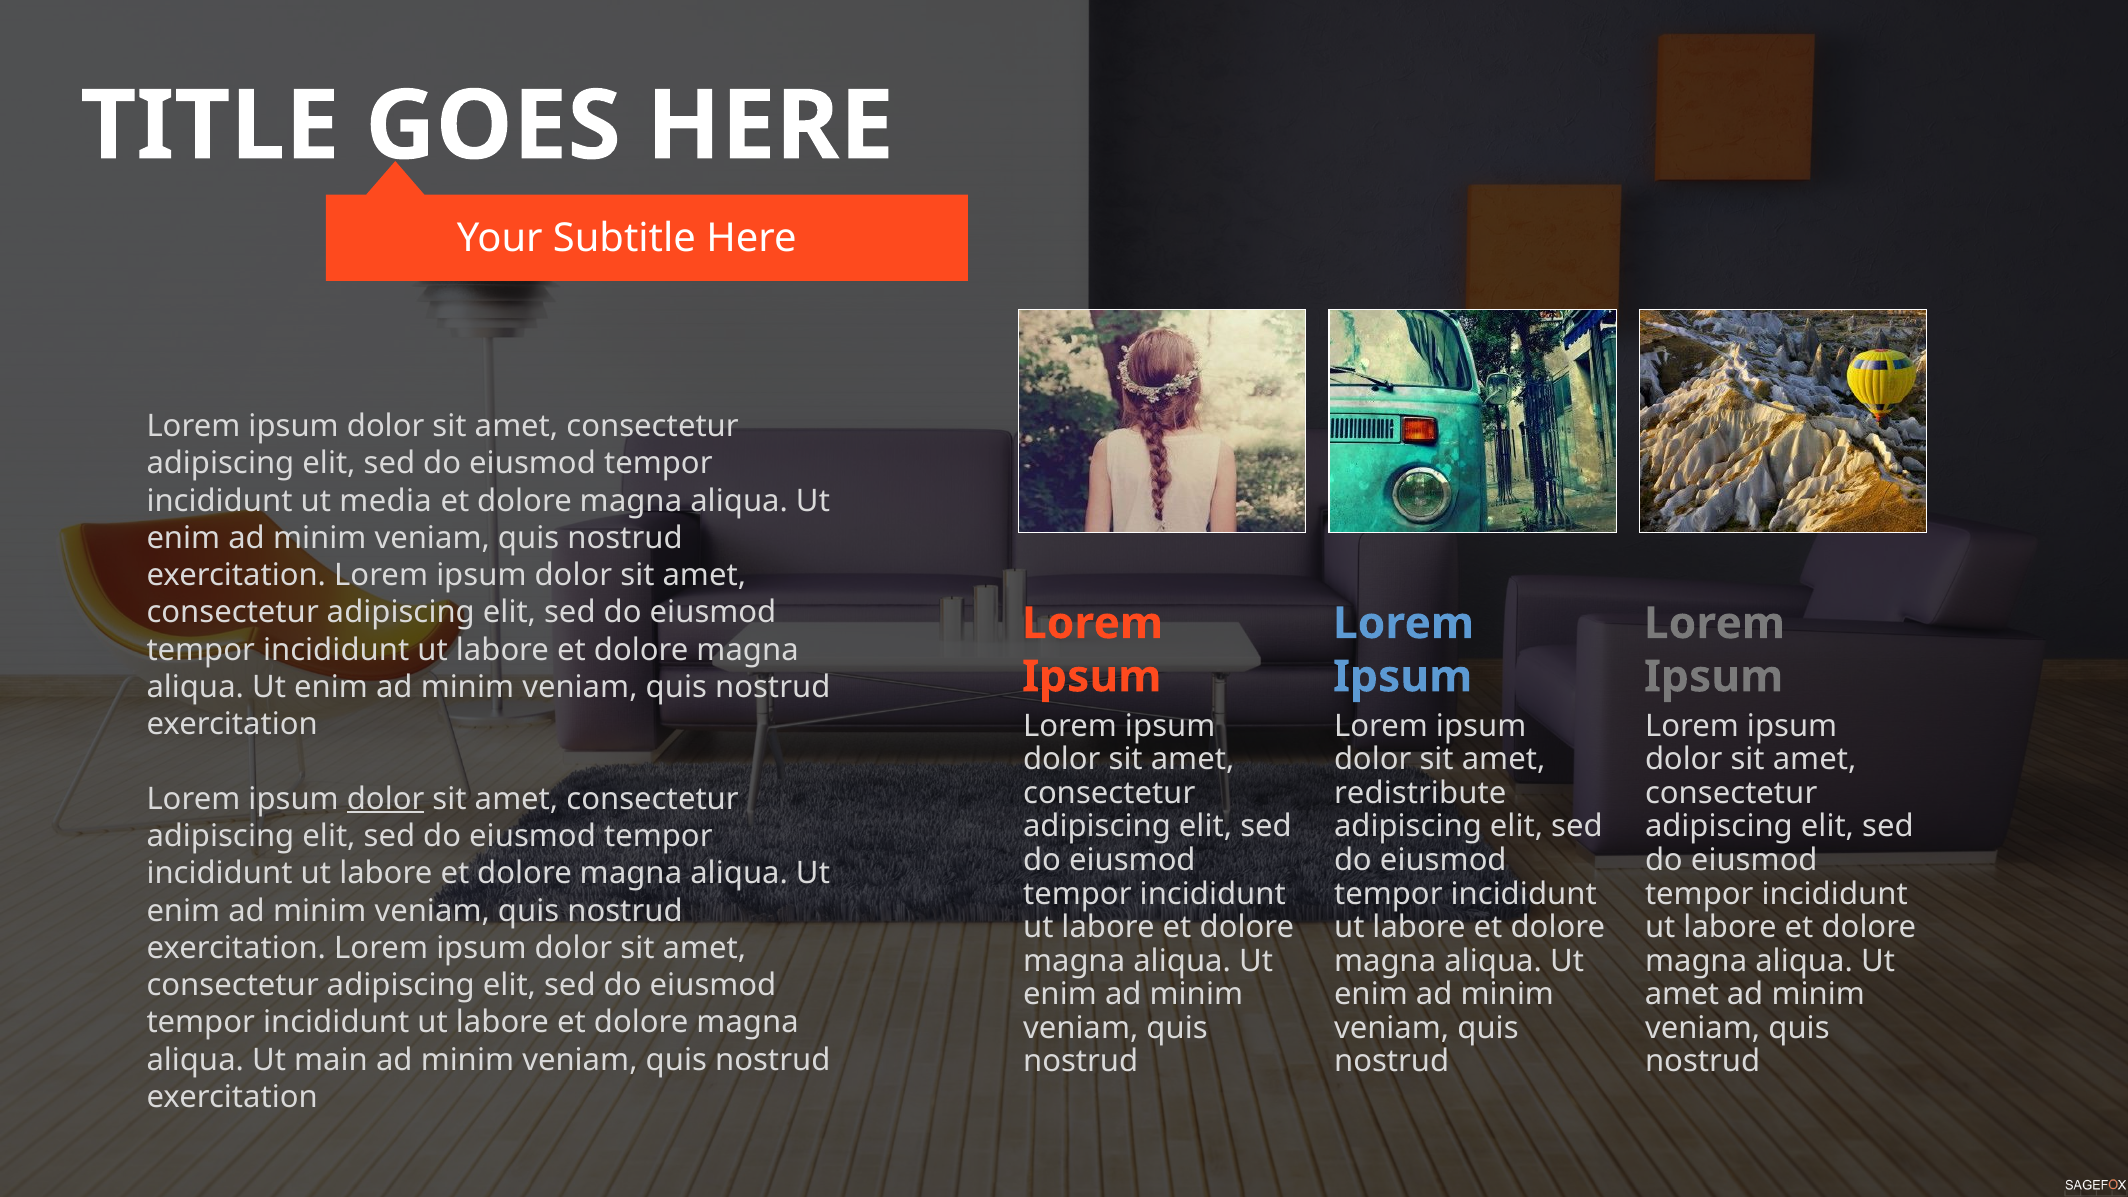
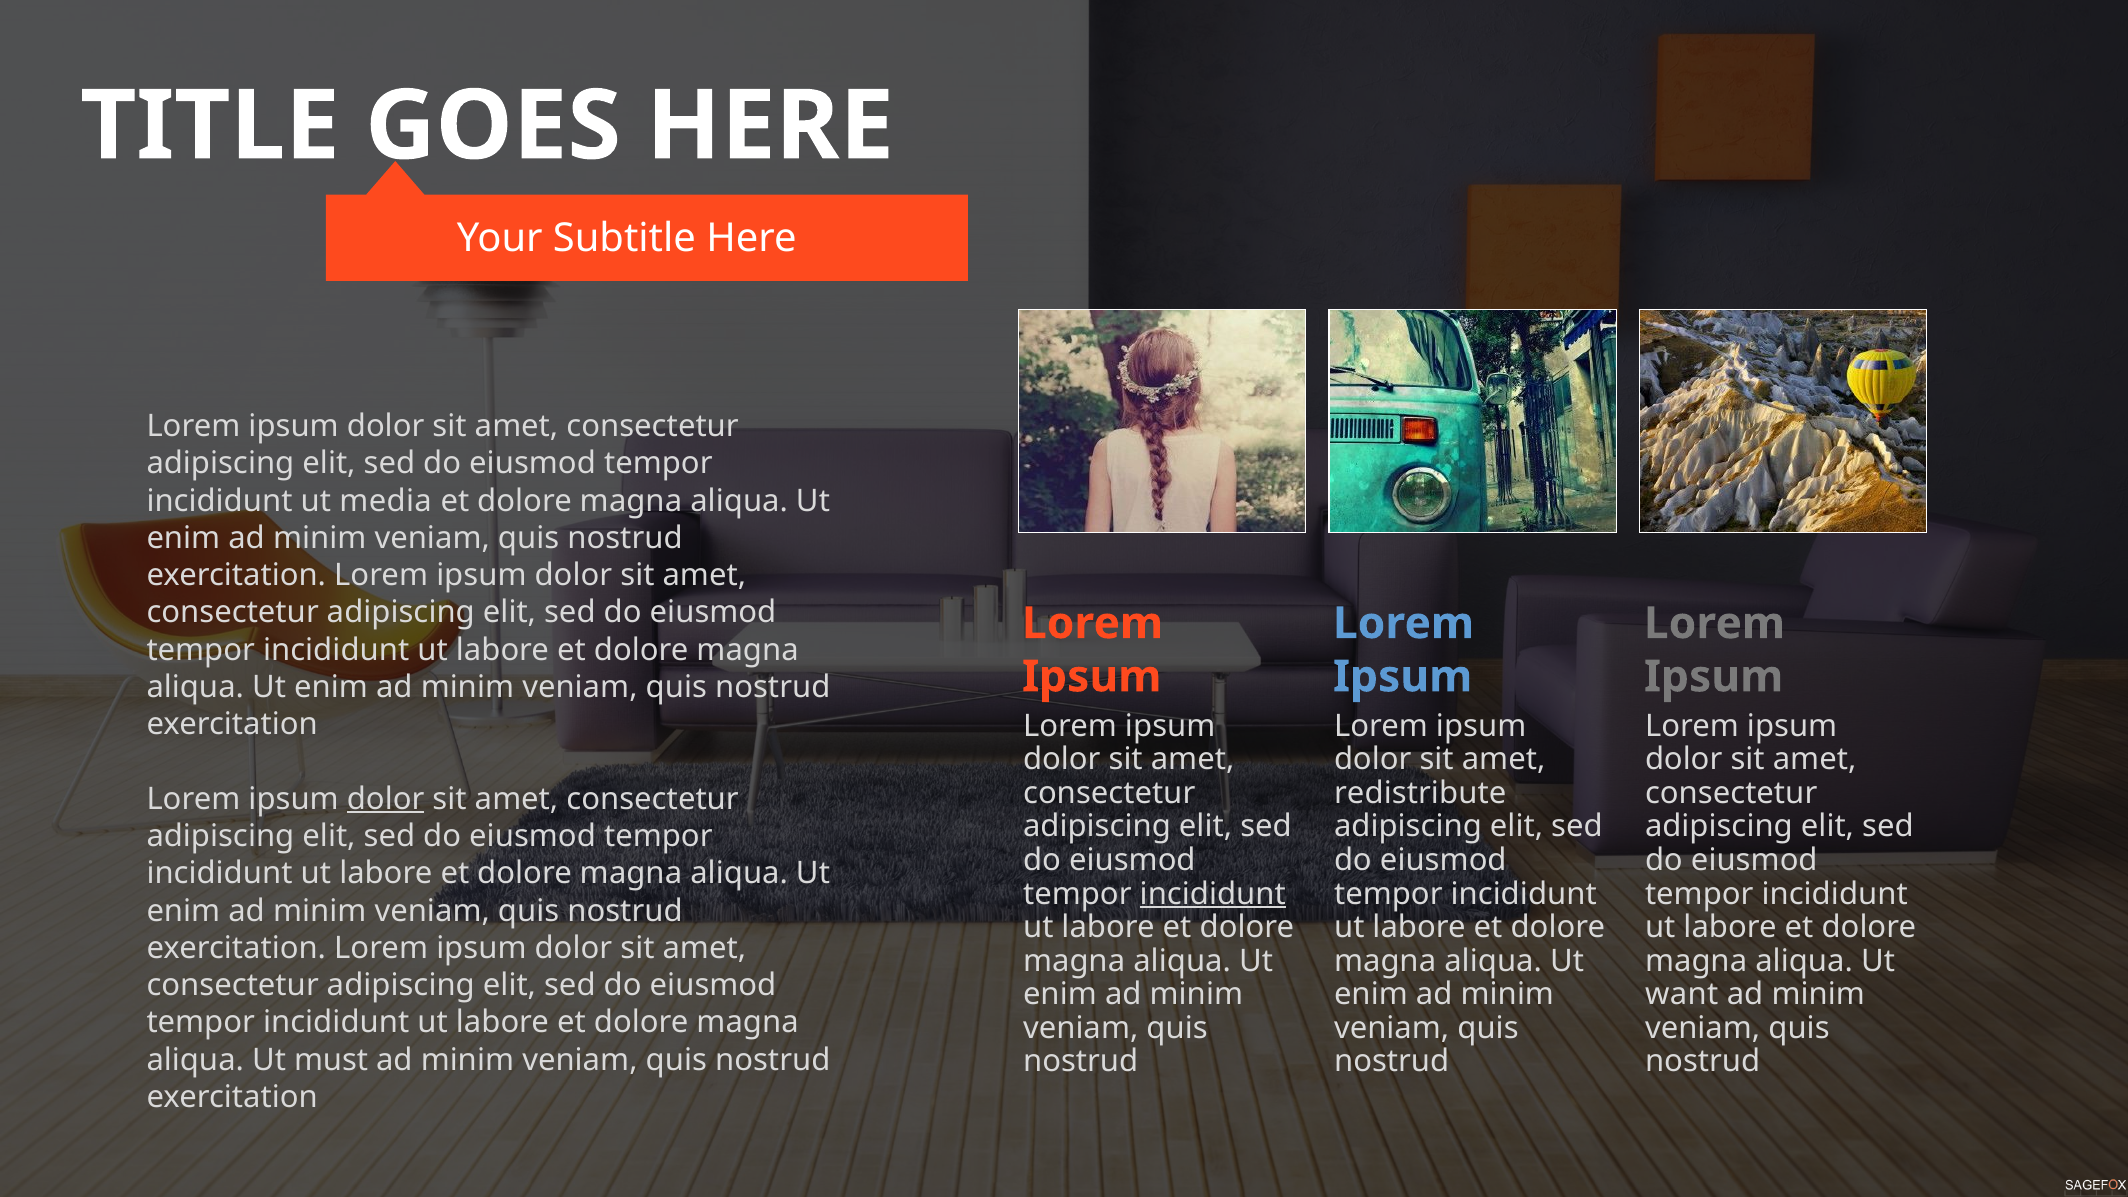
incididunt at (1213, 894) underline: none -> present
amet at (1682, 994): amet -> want
main: main -> must
